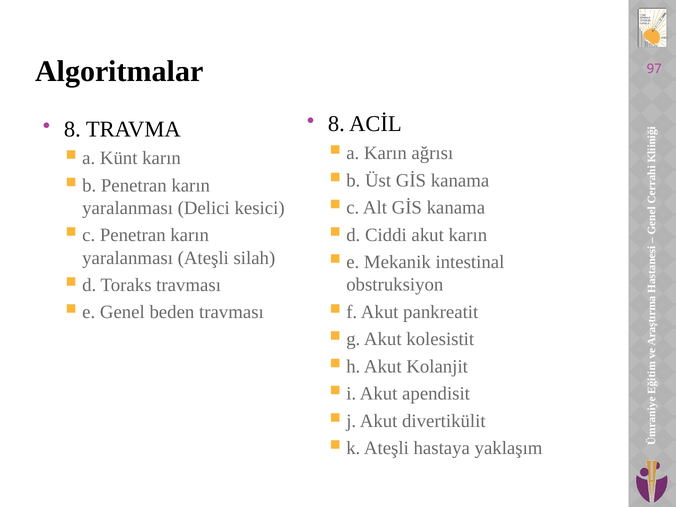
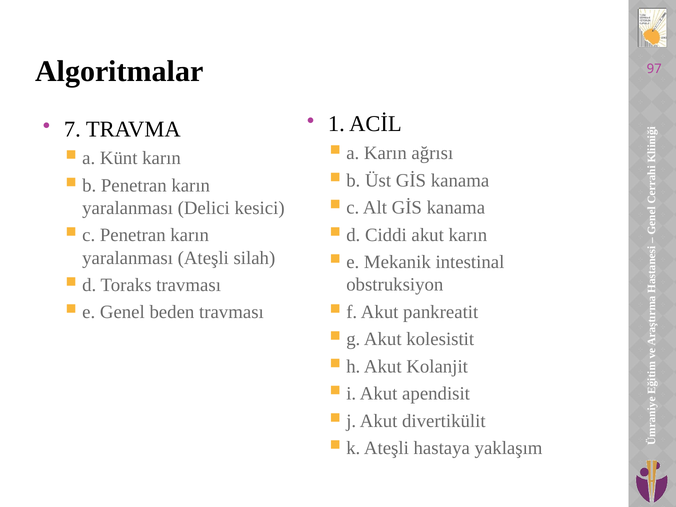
8 at (336, 124): 8 -> 1
8 at (72, 129): 8 -> 7
